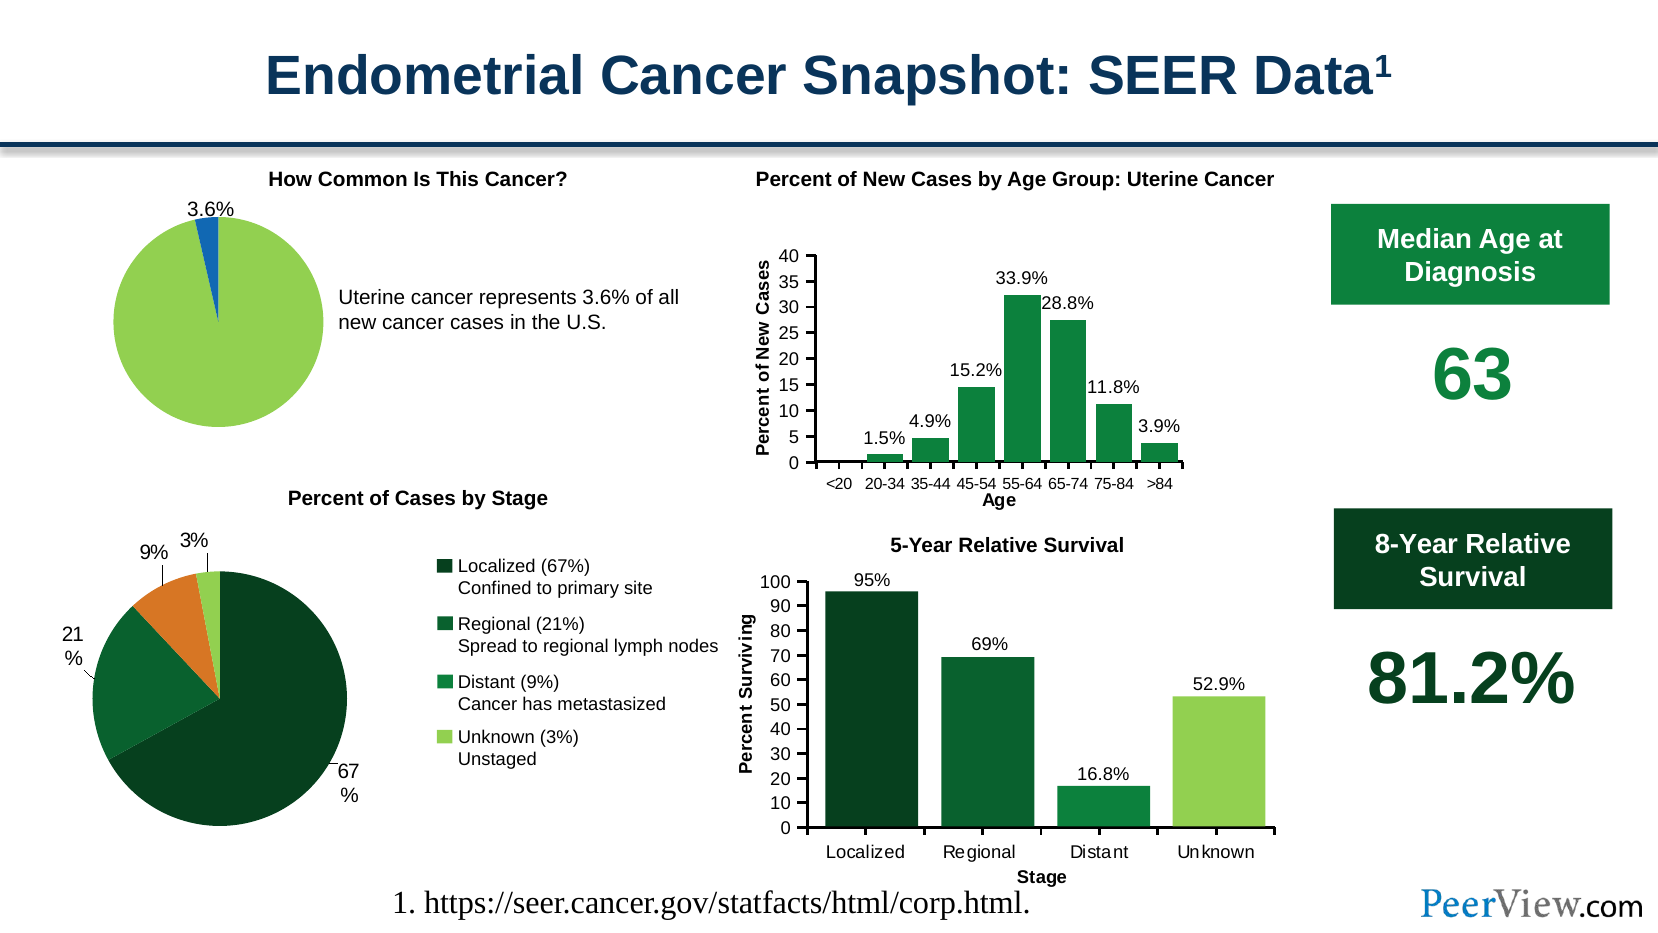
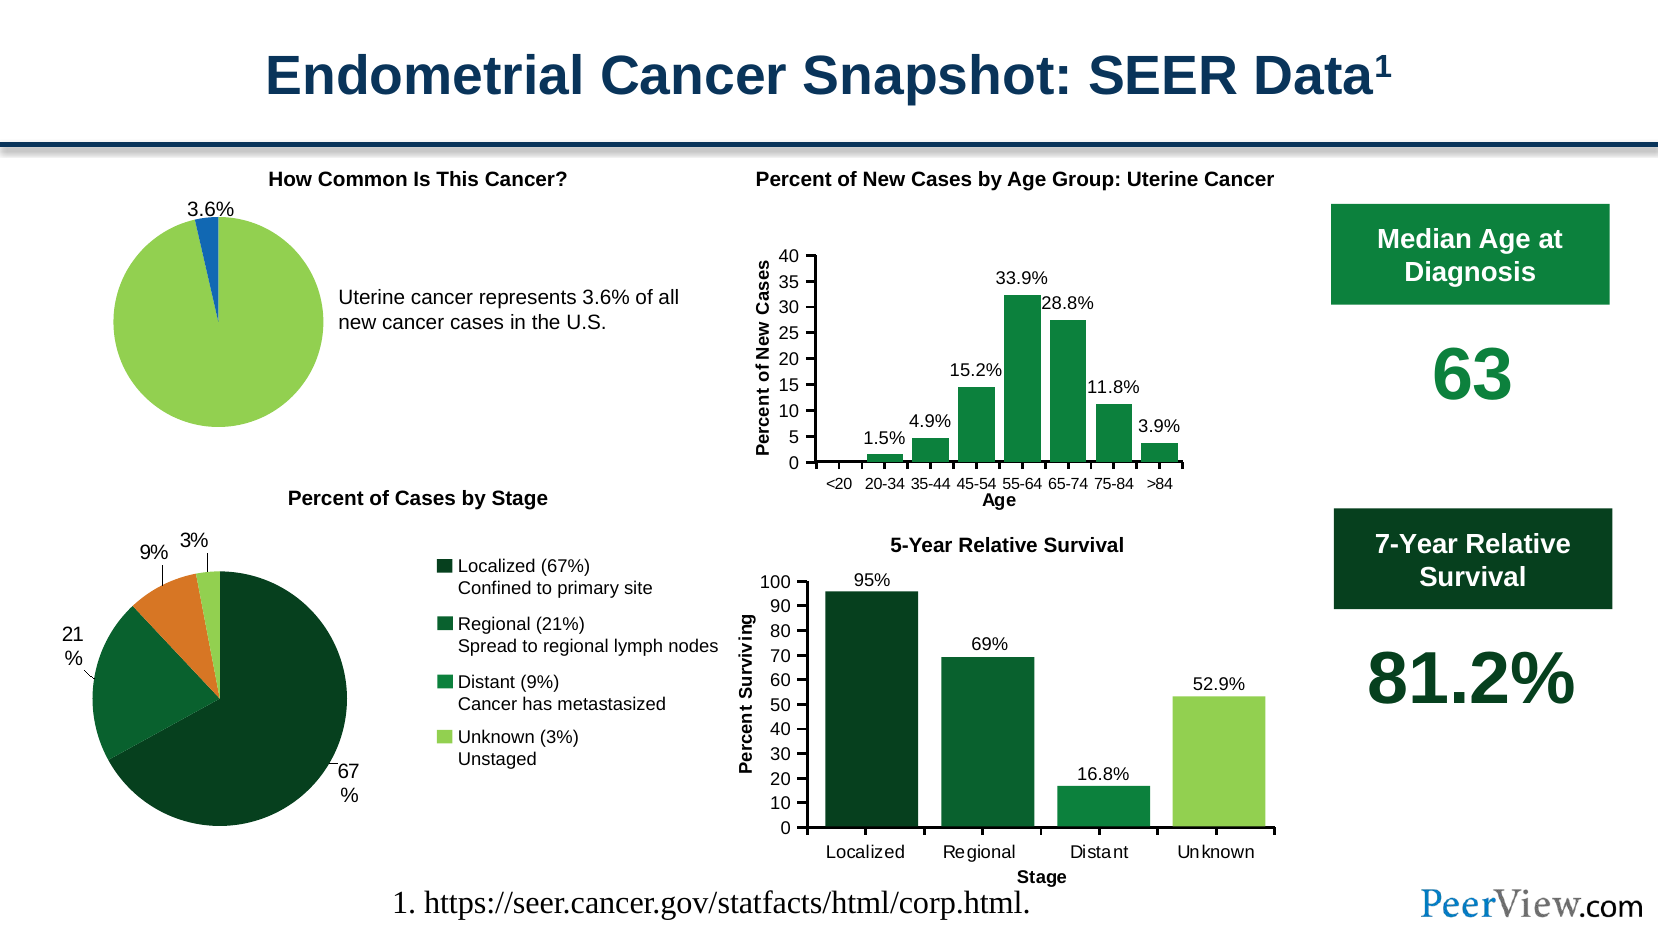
8-Year: 8-Year -> 7-Year
